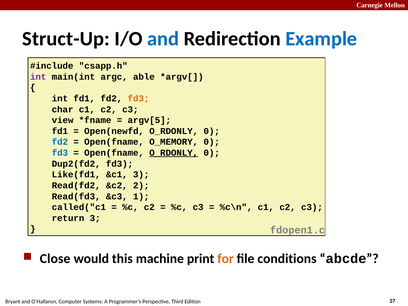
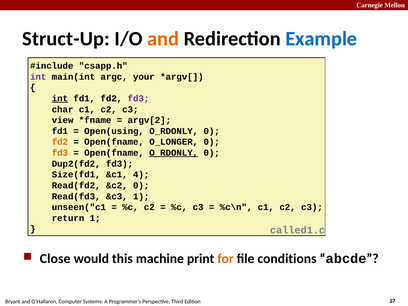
and at (163, 39) colour: blue -> orange
able: able -> your
int at (60, 98) underline: none -> present
fd3 at (138, 98) colour: orange -> purple
argv[5: argv[5 -> argv[2
Open(newfd: Open(newfd -> Open(using
fd2 at (60, 142) colour: blue -> orange
O_MEMORY: O_MEMORY -> O_LONGER
fd3 at (60, 153) colour: blue -> orange
Like(fd1: Like(fd1 -> Size(fd1
&c1 3: 3 -> 4
&c2 2: 2 -> 0
called("c1: called("c1 -> unseen("c1
return 3: 3 -> 1
fdopen1.c: fdopen1.c -> called1.c
